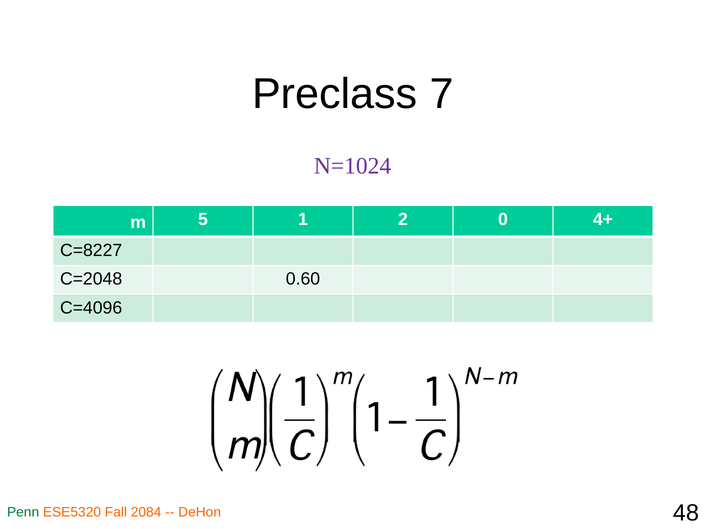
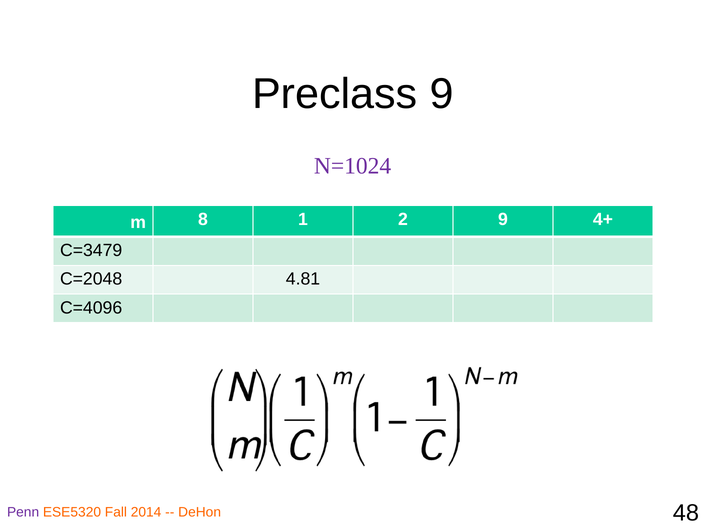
Preclass 7: 7 -> 9
5: 5 -> 8
2 0: 0 -> 9
C=8227: C=8227 -> C=3479
0.60: 0.60 -> 4.81
Penn colour: green -> purple
2084: 2084 -> 2014
